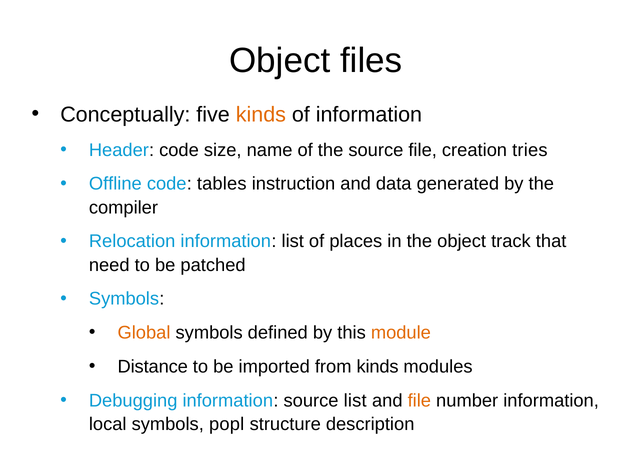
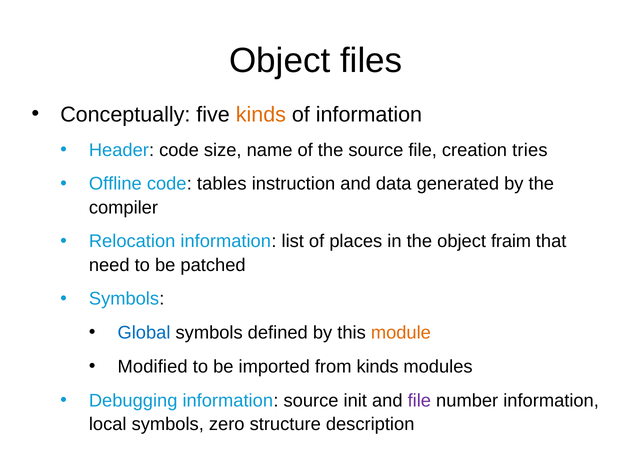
track: track -> fraim
Global colour: orange -> blue
Distance: Distance -> Modified
source list: list -> init
file at (419, 400) colour: orange -> purple
popl: popl -> zero
